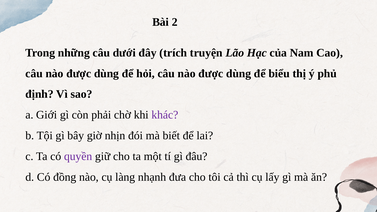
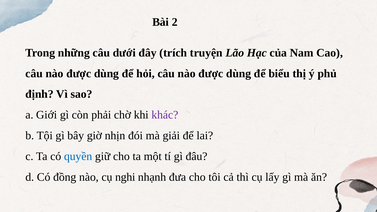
biết: biết -> giải
quyền colour: purple -> blue
làng: làng -> nghi
